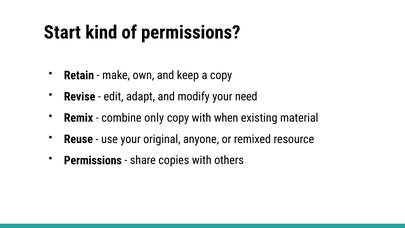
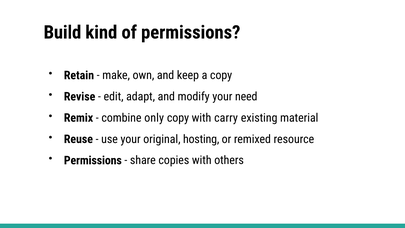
Start: Start -> Build
when: when -> carry
anyone: anyone -> hosting
